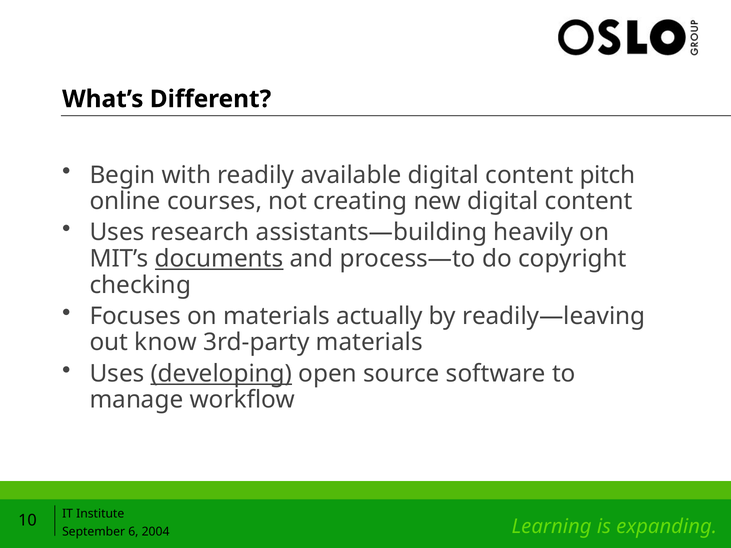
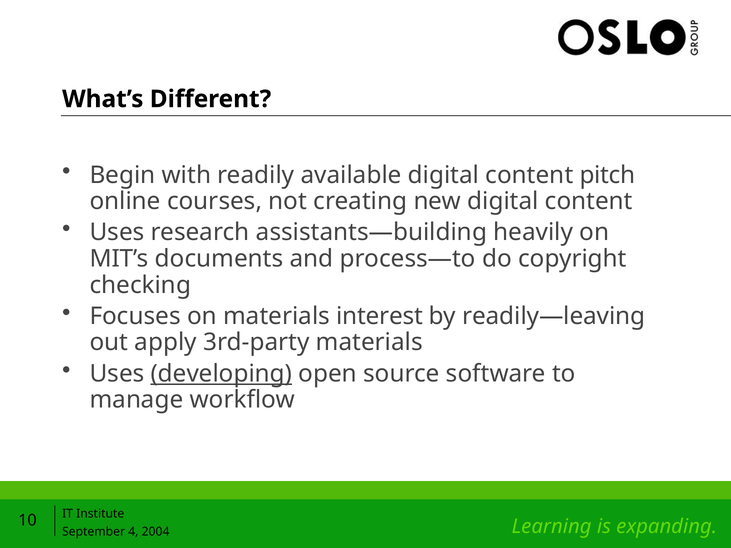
documents underline: present -> none
actually: actually -> interest
know: know -> apply
6: 6 -> 4
